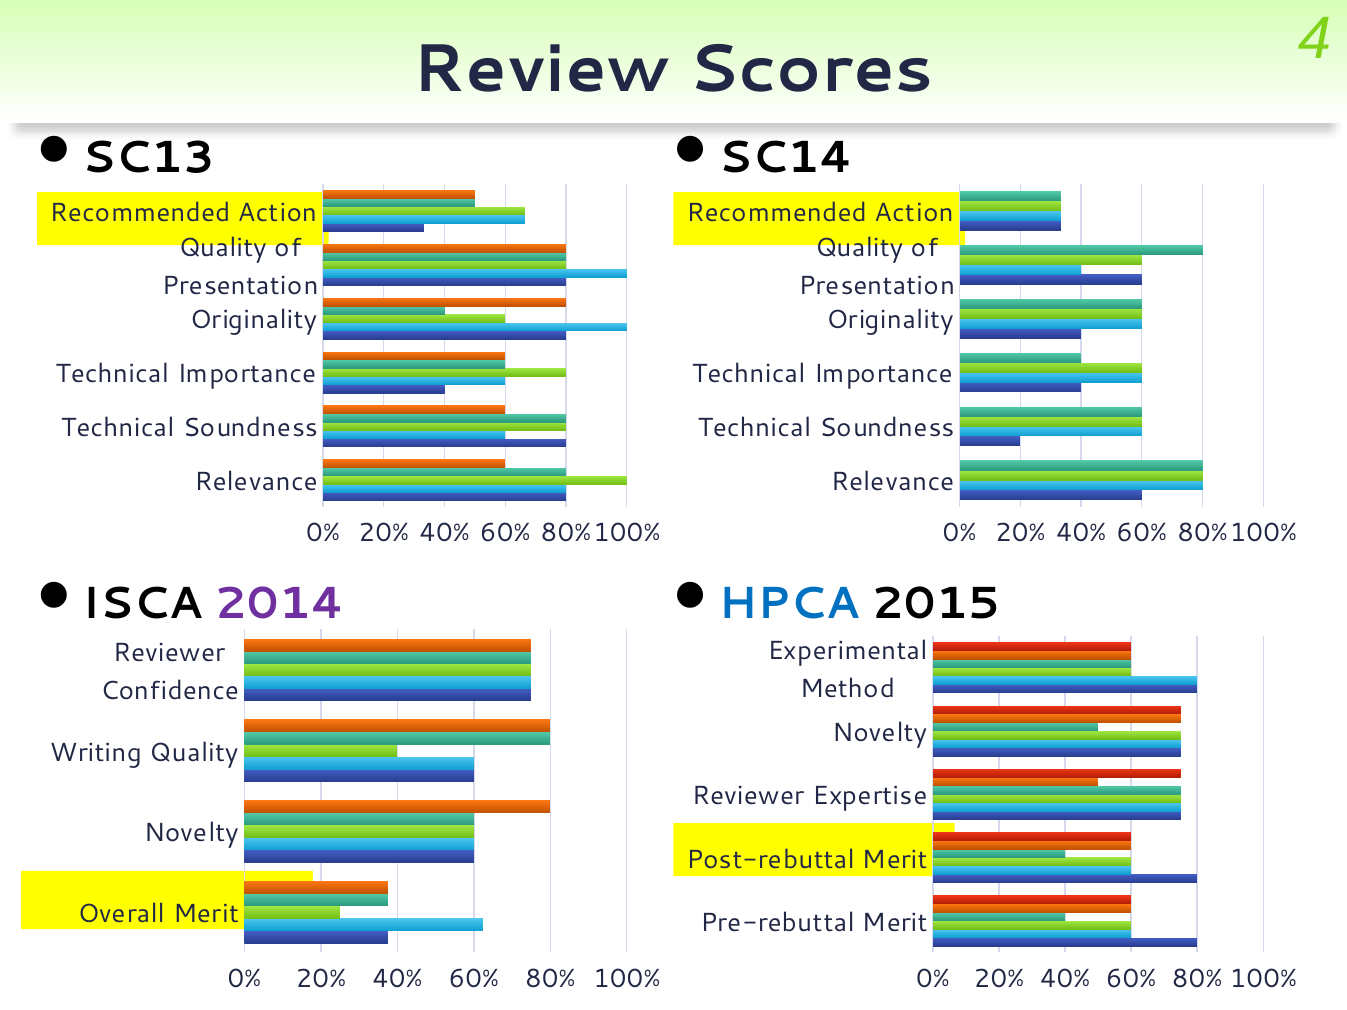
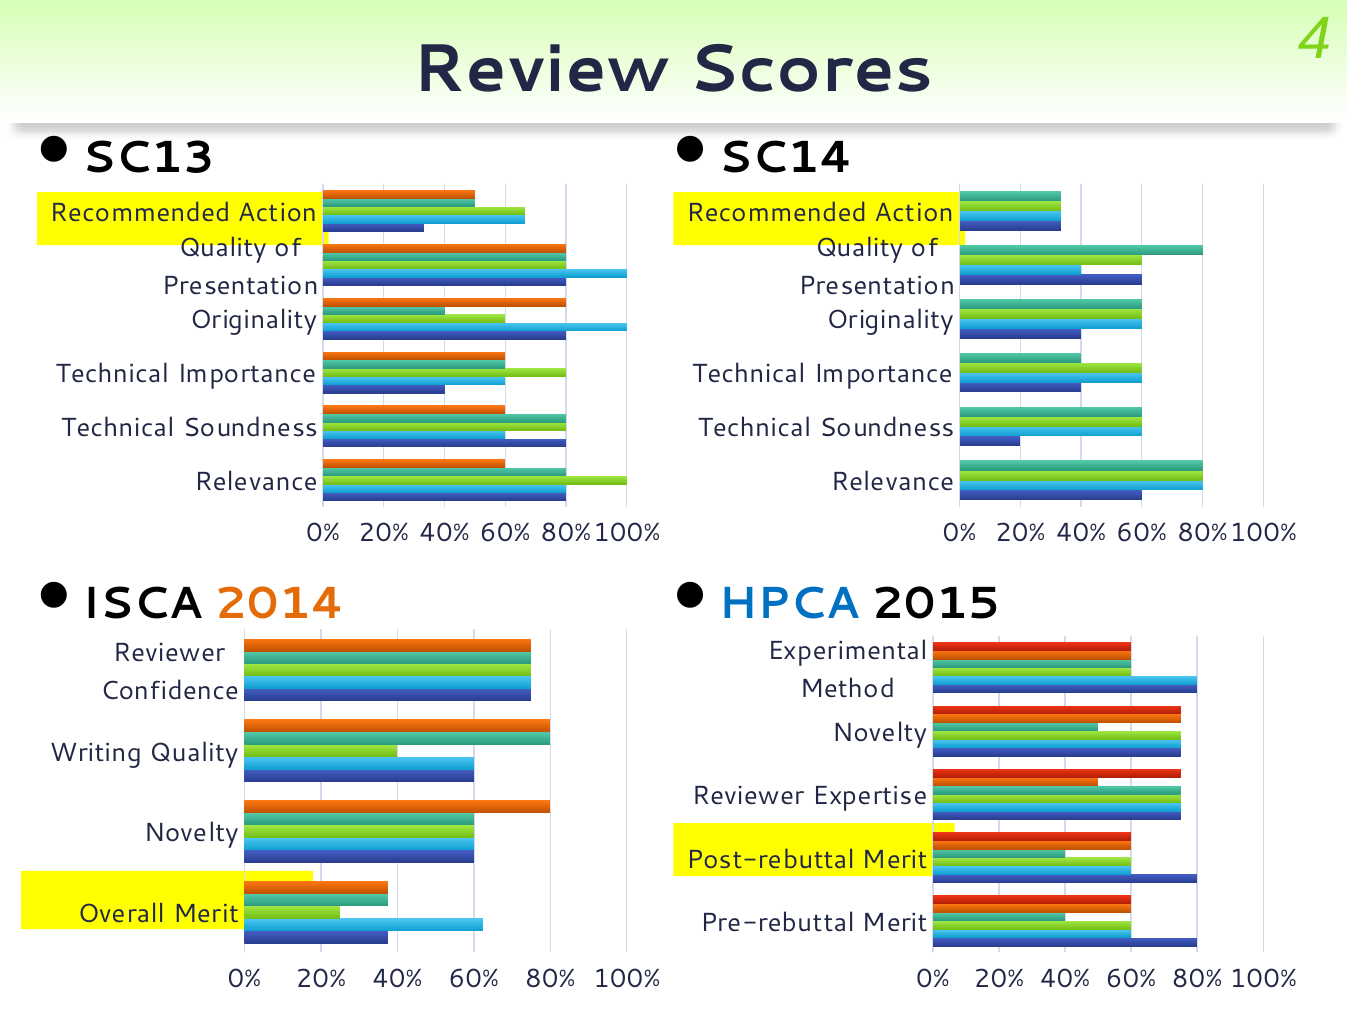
2014 colour: purple -> orange
